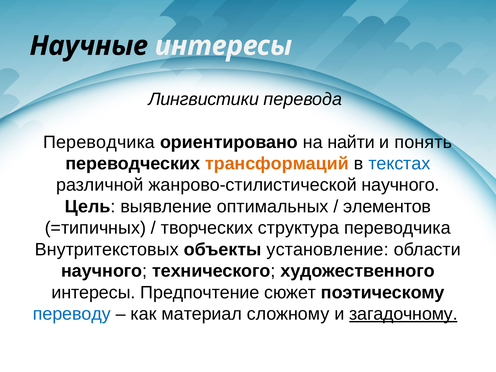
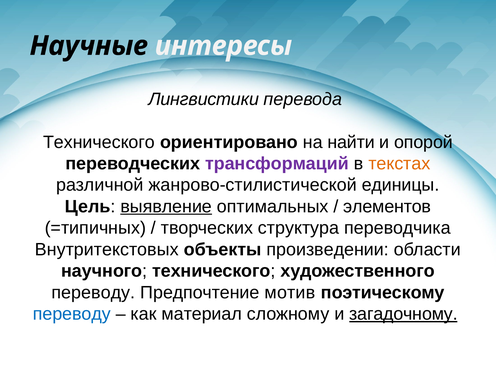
Переводчика at (99, 142): Переводчика -> Технического
понять: понять -> опорой
трансформаций colour: orange -> purple
текстах colour: blue -> orange
жанрово-стилистической научного: научного -> единицы
выявление underline: none -> present
установление: установление -> произведении
интересы at (93, 292): интересы -> переводу
сюжет: сюжет -> мотив
